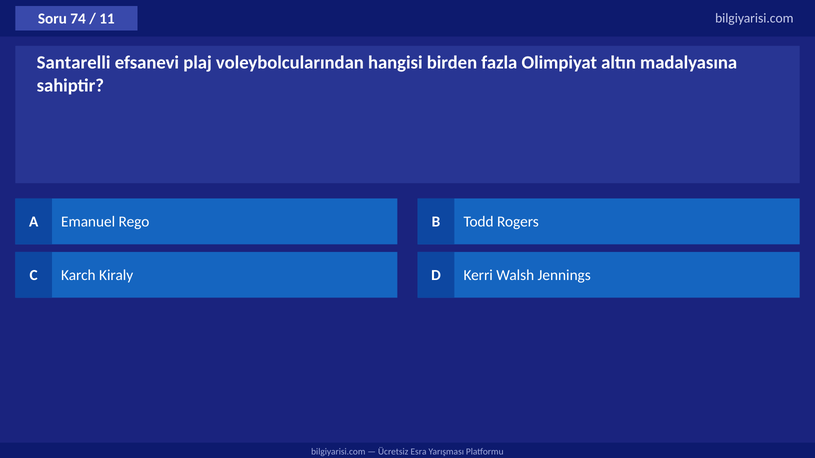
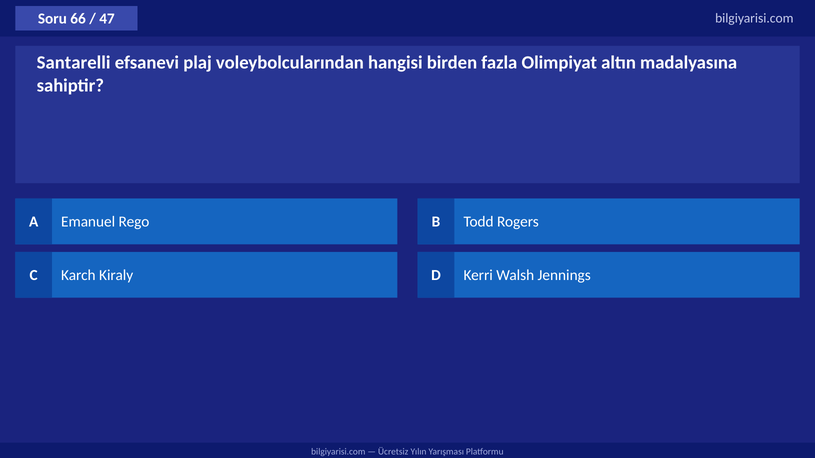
74: 74 -> 66
11: 11 -> 47
Esra: Esra -> Yılın
